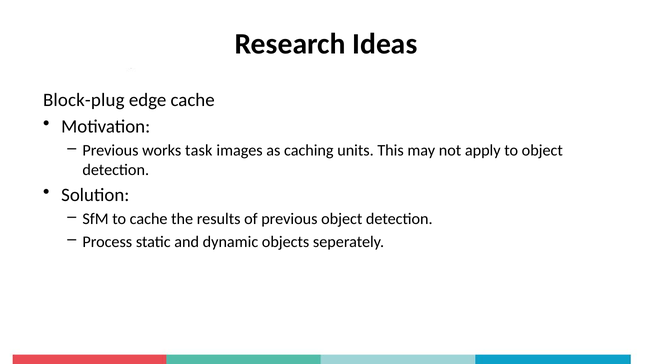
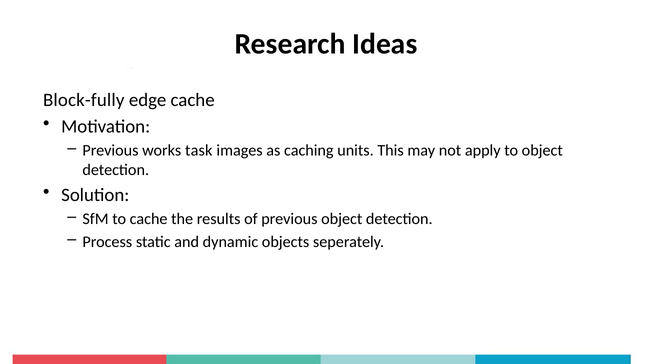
Block-plug: Block-plug -> Block-fully
